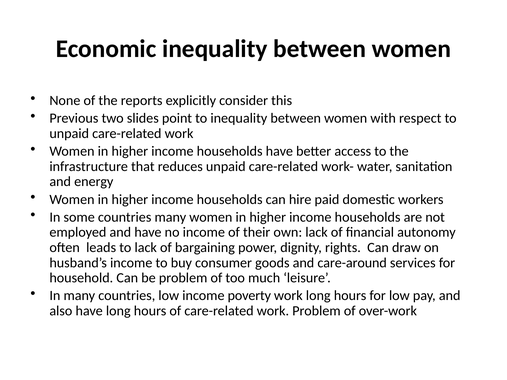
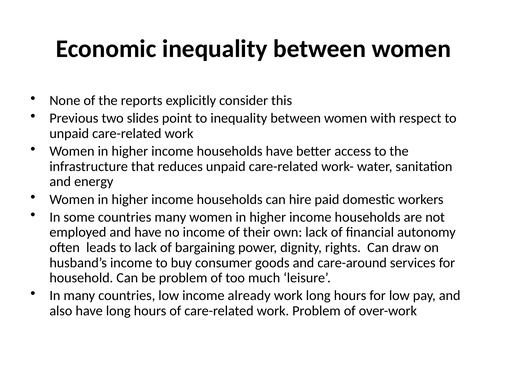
poverty: poverty -> already
